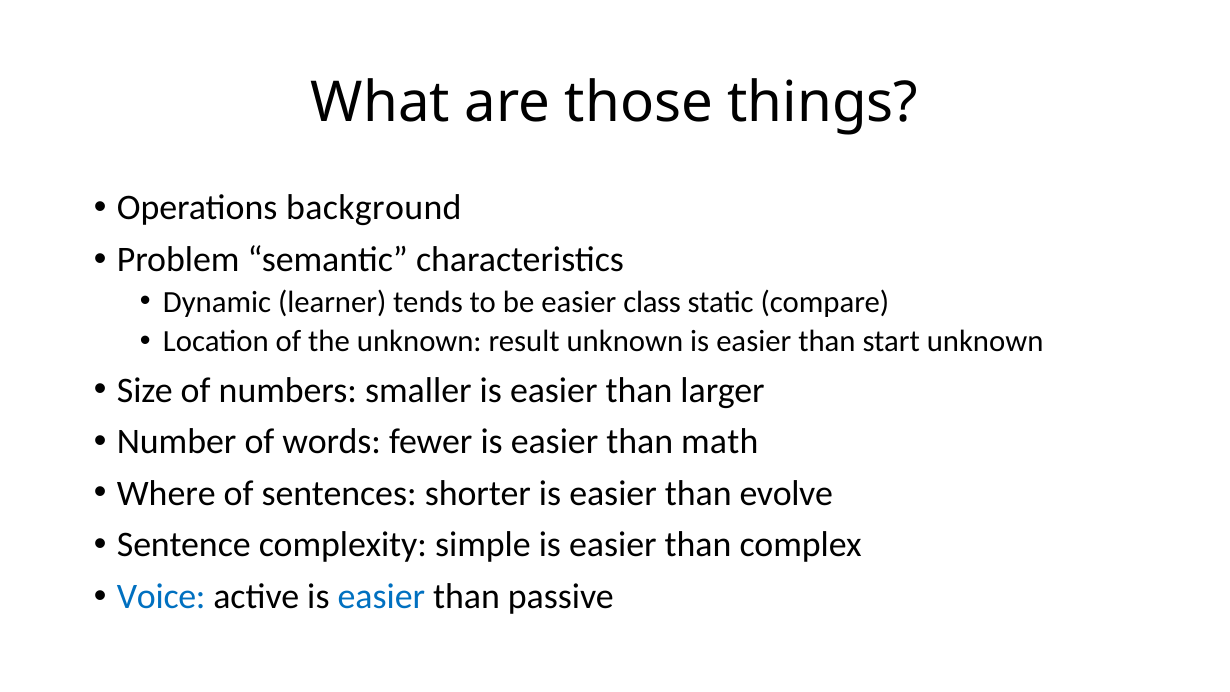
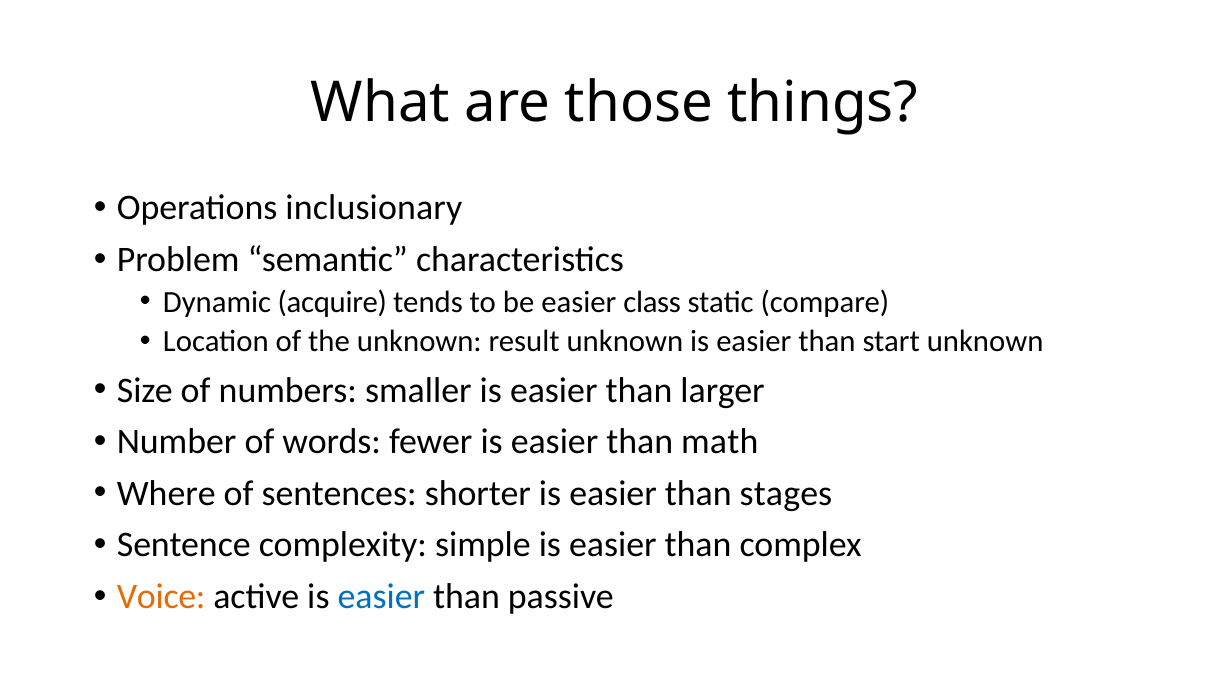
background: background -> inclusionary
learner: learner -> acquire
evolve: evolve -> stages
Voice colour: blue -> orange
